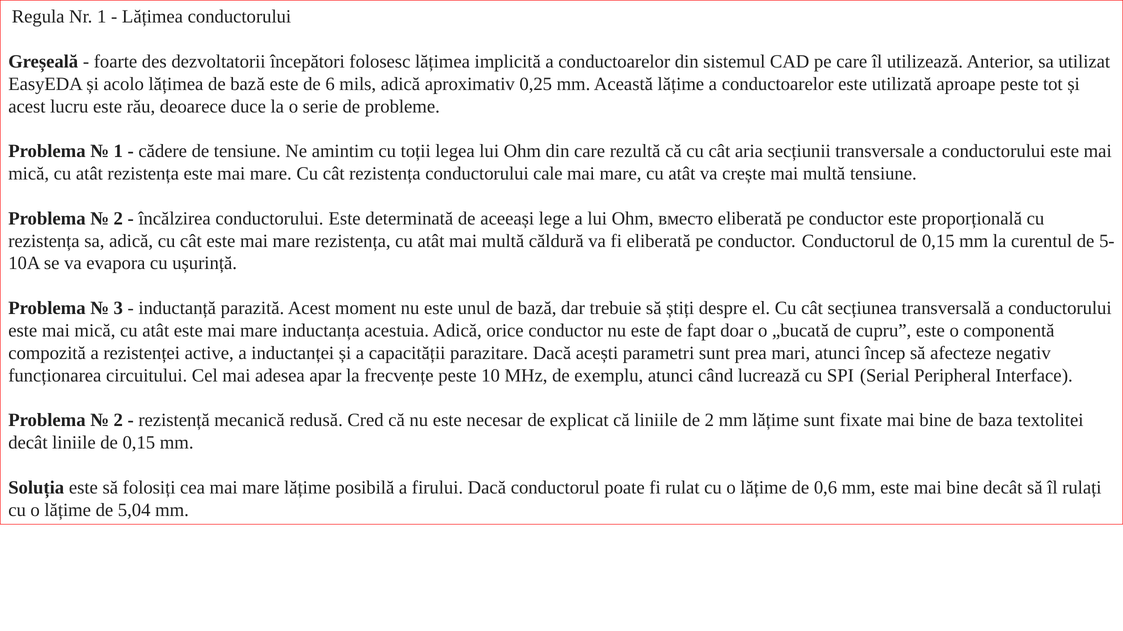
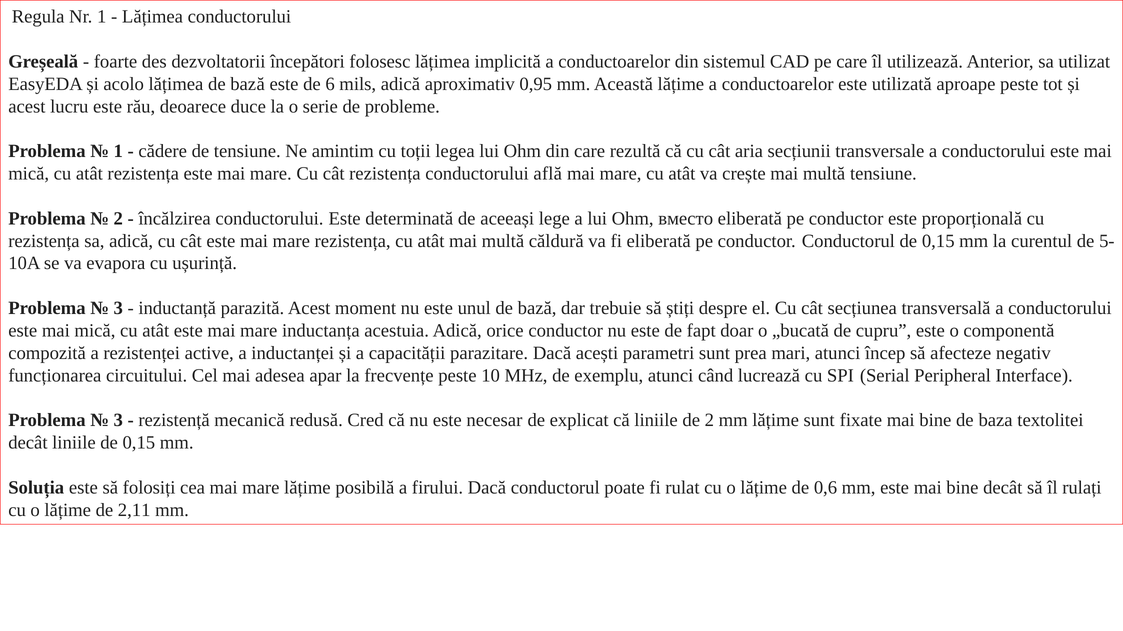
0,25: 0,25 -> 0,95
cale: cale -> află
2 at (118, 421): 2 -> 3
5,04: 5,04 -> 2,11
